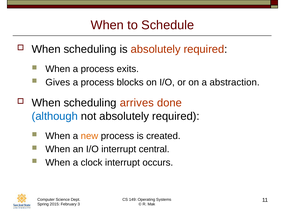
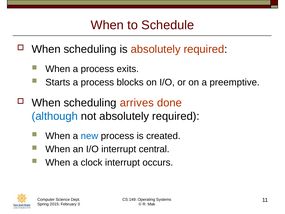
Gives: Gives -> Starts
abstraction: abstraction -> preemptive
new colour: orange -> blue
